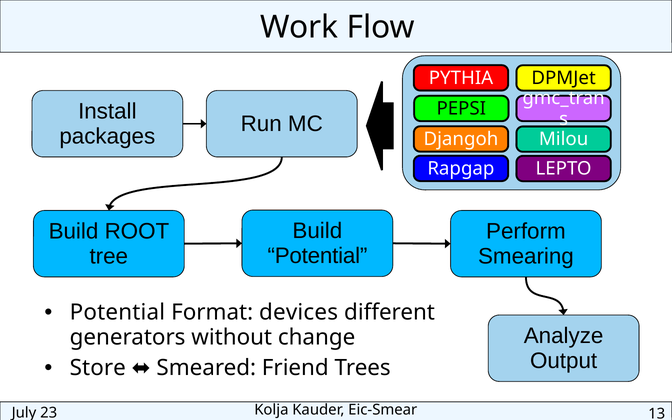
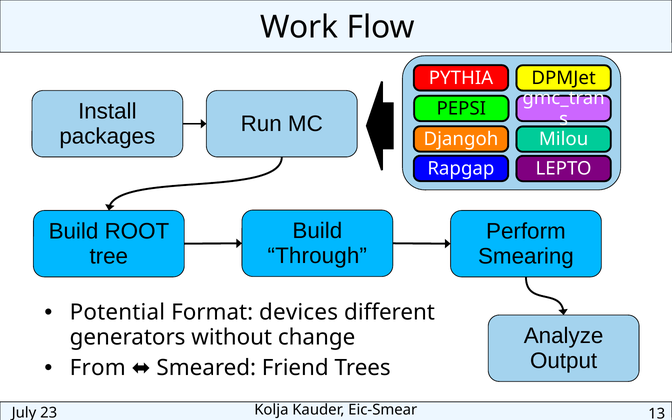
Potential at (317, 256): Potential -> Through
Store: Store -> From
